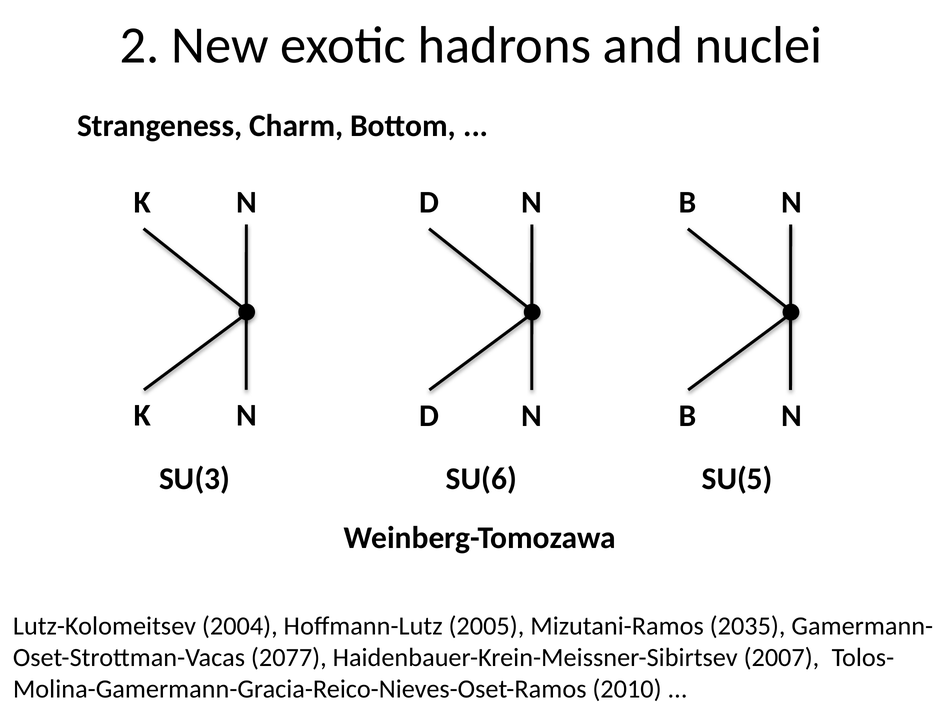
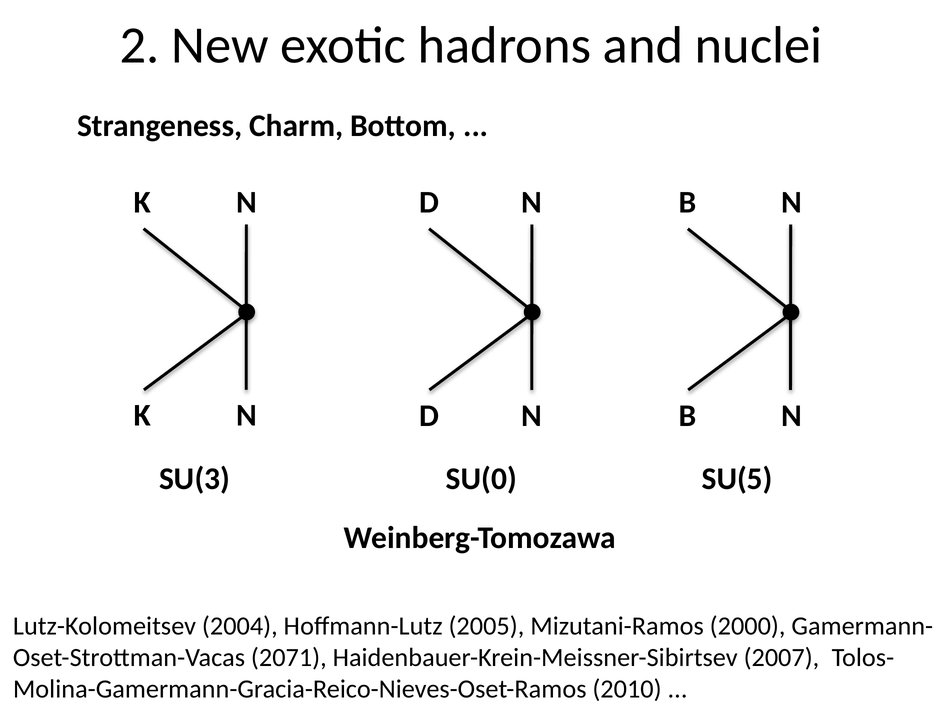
SU(6: SU(6 -> SU(0
2035: 2035 -> 2000
2077: 2077 -> 2071
